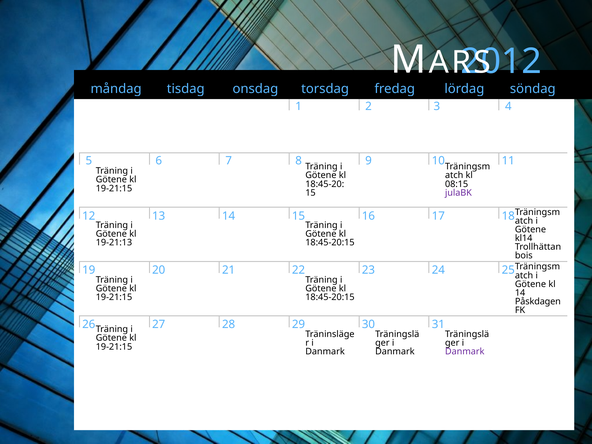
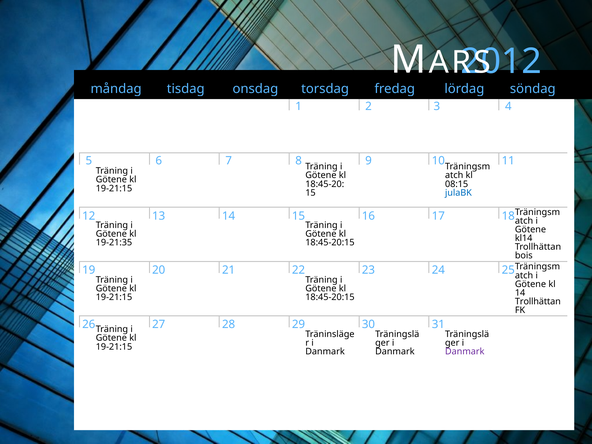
julaBK colour: purple -> blue
19-21:13: 19-21:13 -> 19-21:35
Påskdagen at (538, 301): Påskdagen -> Trollhättan
